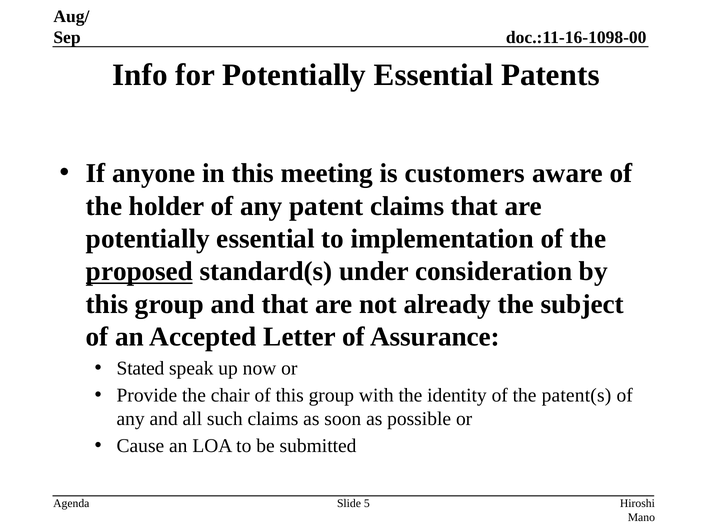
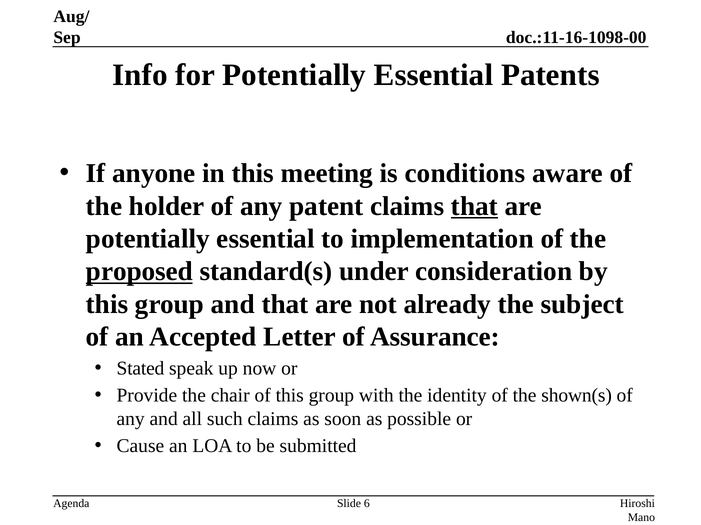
customers: customers -> conditions
that at (474, 206) underline: none -> present
patent(s: patent(s -> shown(s
5: 5 -> 6
